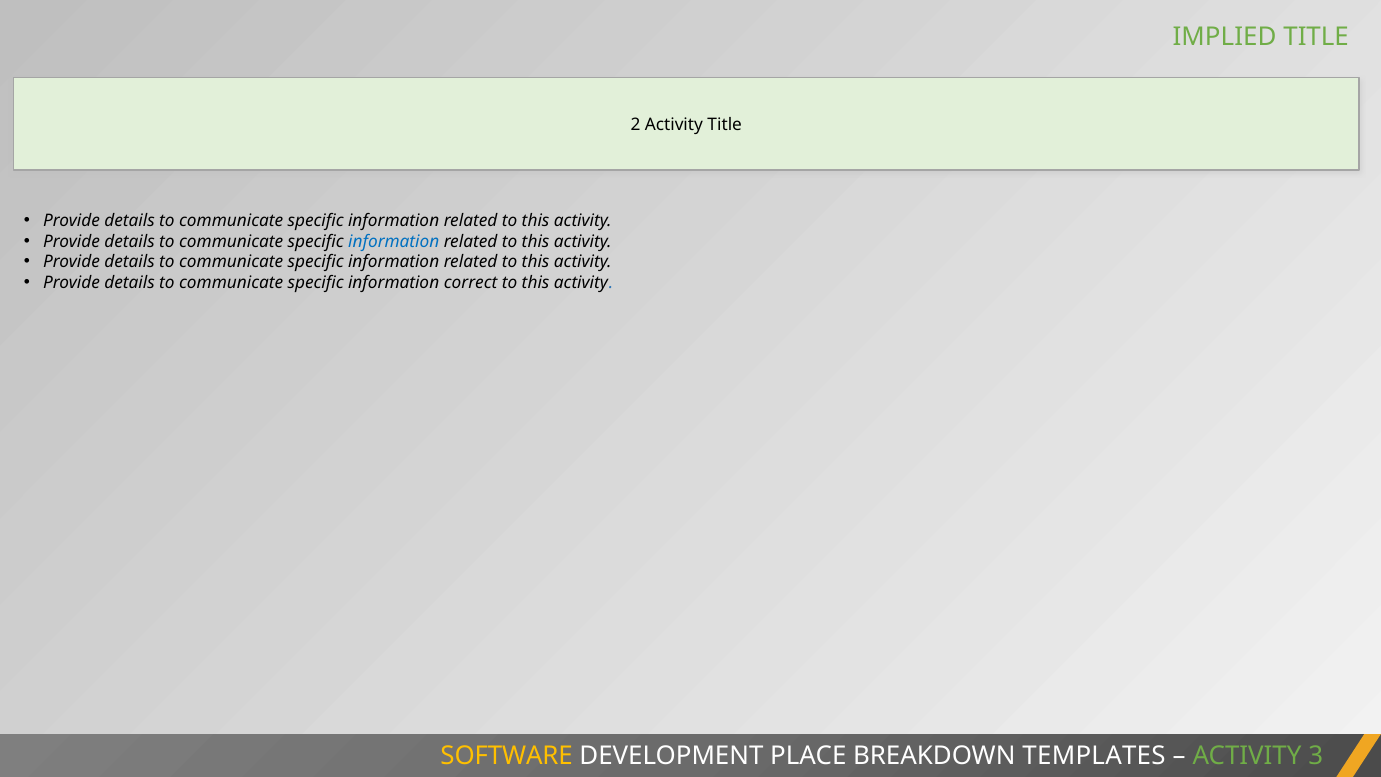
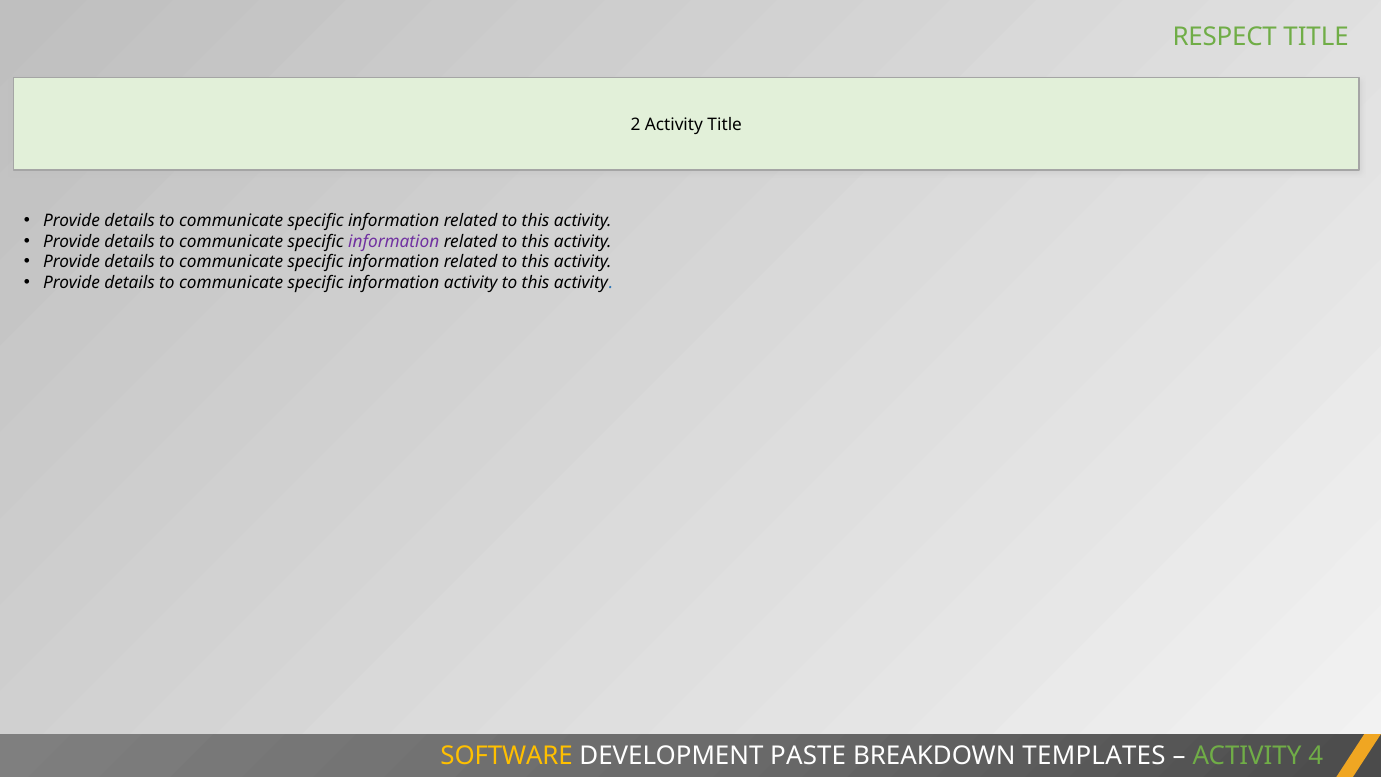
IMPLIED: IMPLIED -> RESPECT
information at (394, 241) colour: blue -> purple
information correct: correct -> activity
PLACE: PLACE -> PASTE
3: 3 -> 4
